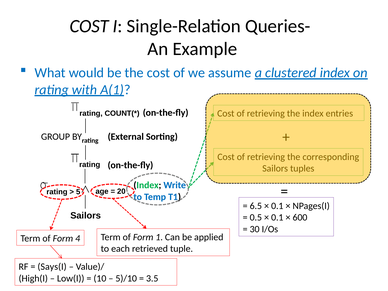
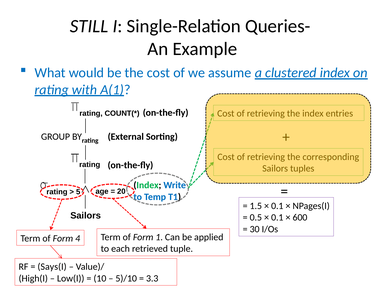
COST at (89, 26): COST -> STILL
6.5: 6.5 -> 1.5
3.5: 3.5 -> 3.3
